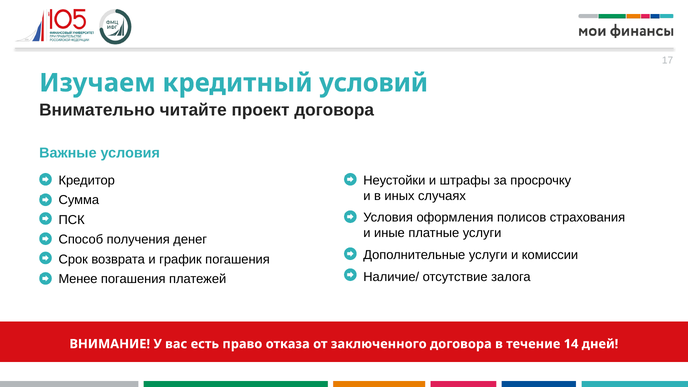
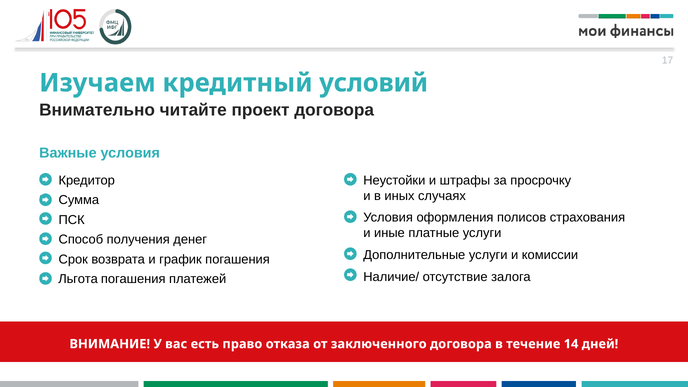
Менее: Менее -> Льгота
